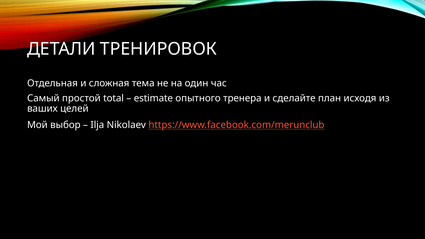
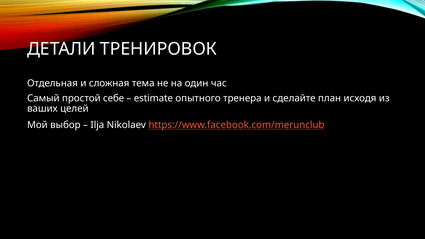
total: total -> себе
